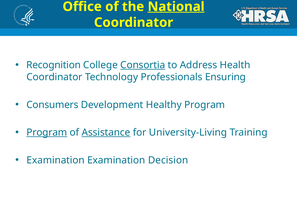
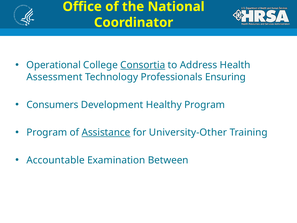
National underline: present -> none
Recognition: Recognition -> Operational
Coordinator at (54, 77): Coordinator -> Assessment
Program at (47, 132) underline: present -> none
University-Living: University-Living -> University-Other
Examination at (56, 160): Examination -> Accountable
Decision: Decision -> Between
